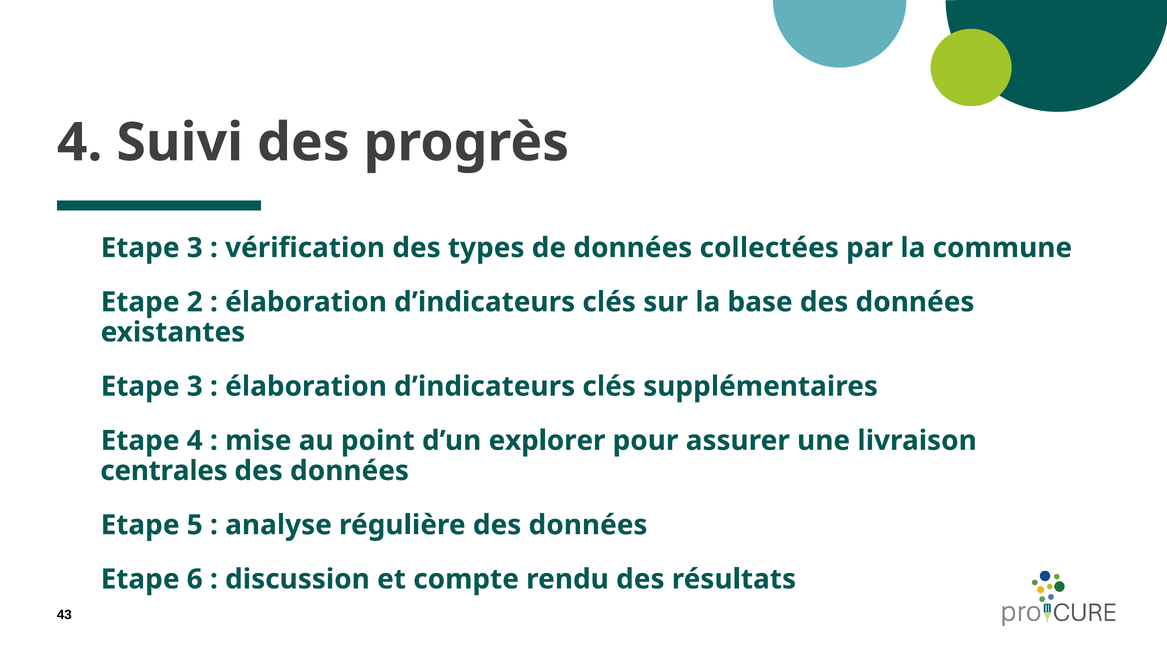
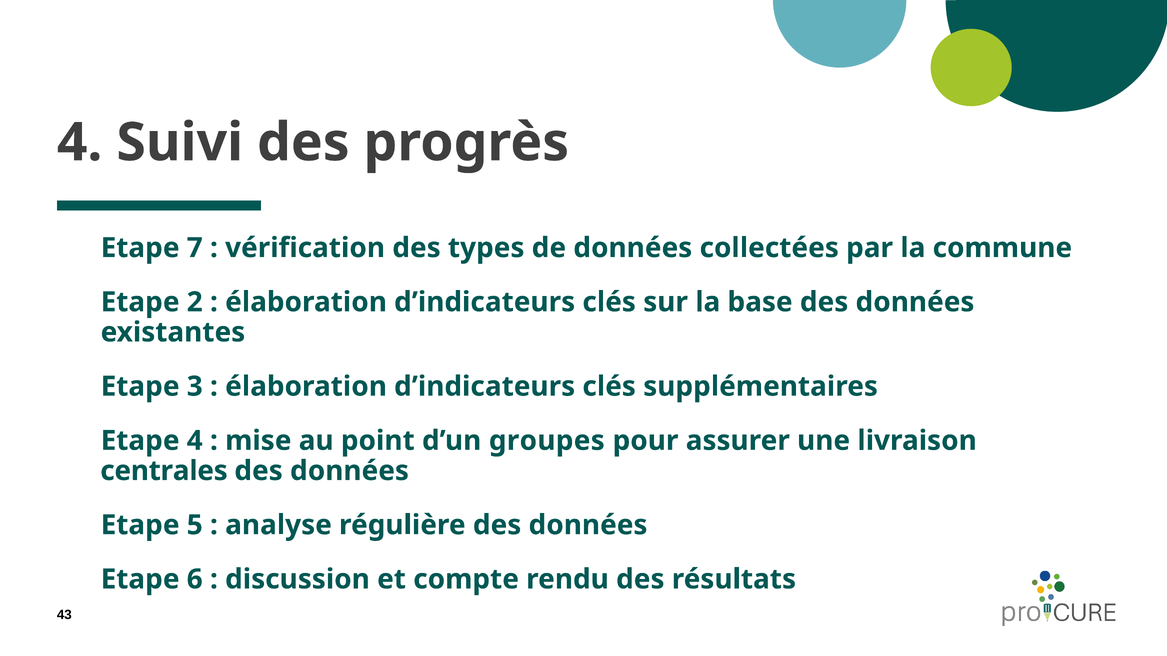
3 at (195, 248): 3 -> 7
explorer: explorer -> groupes
